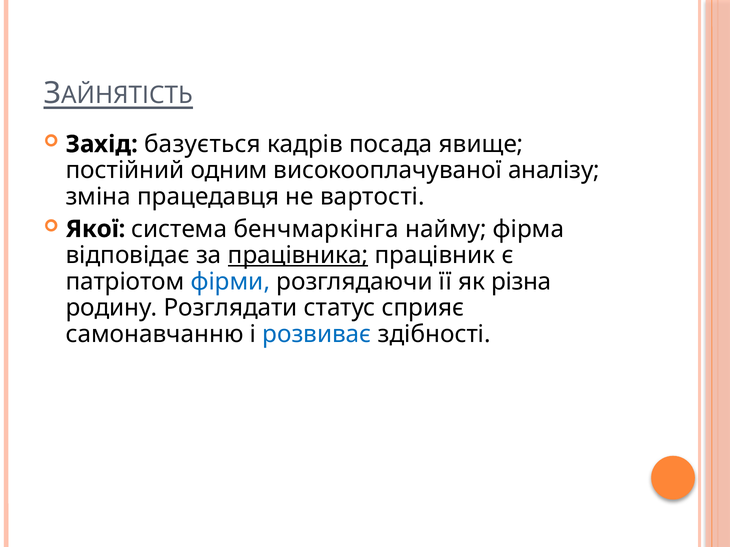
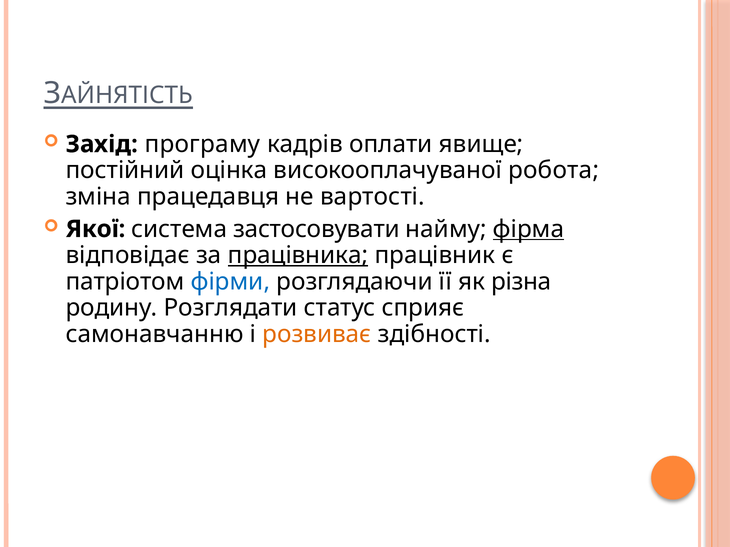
базується: базується -> програму
посада: посада -> оплати
одним: одним -> оцінка
аналізу: аналізу -> робота
бенчмаркінга: бенчмаркінга -> застосовувати
фірма underline: none -> present
розвиває colour: blue -> orange
